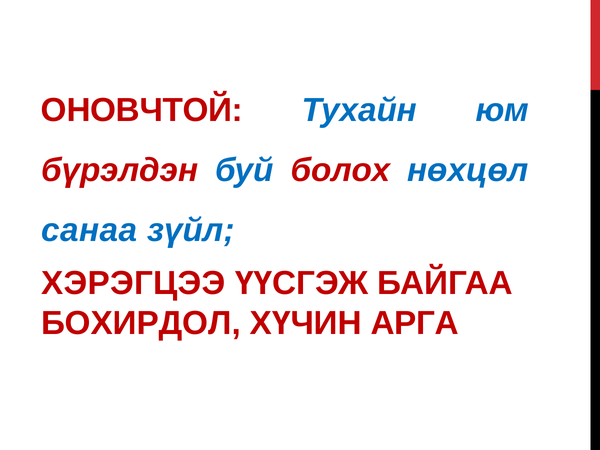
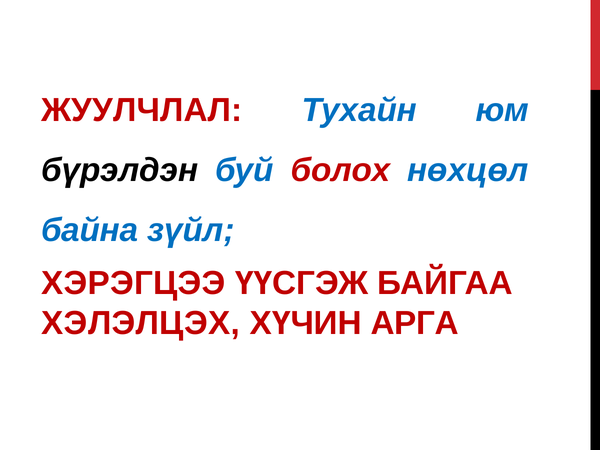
ОНОВЧТОЙ: ОНОВЧТОЙ -> ЖУУЛЧЛАЛ
бүрэлдэн colour: red -> black
санаа: санаа -> байна
БОХИРДОЛ: БОХИРДОЛ -> ХЭЛЭЛЦЭХ
